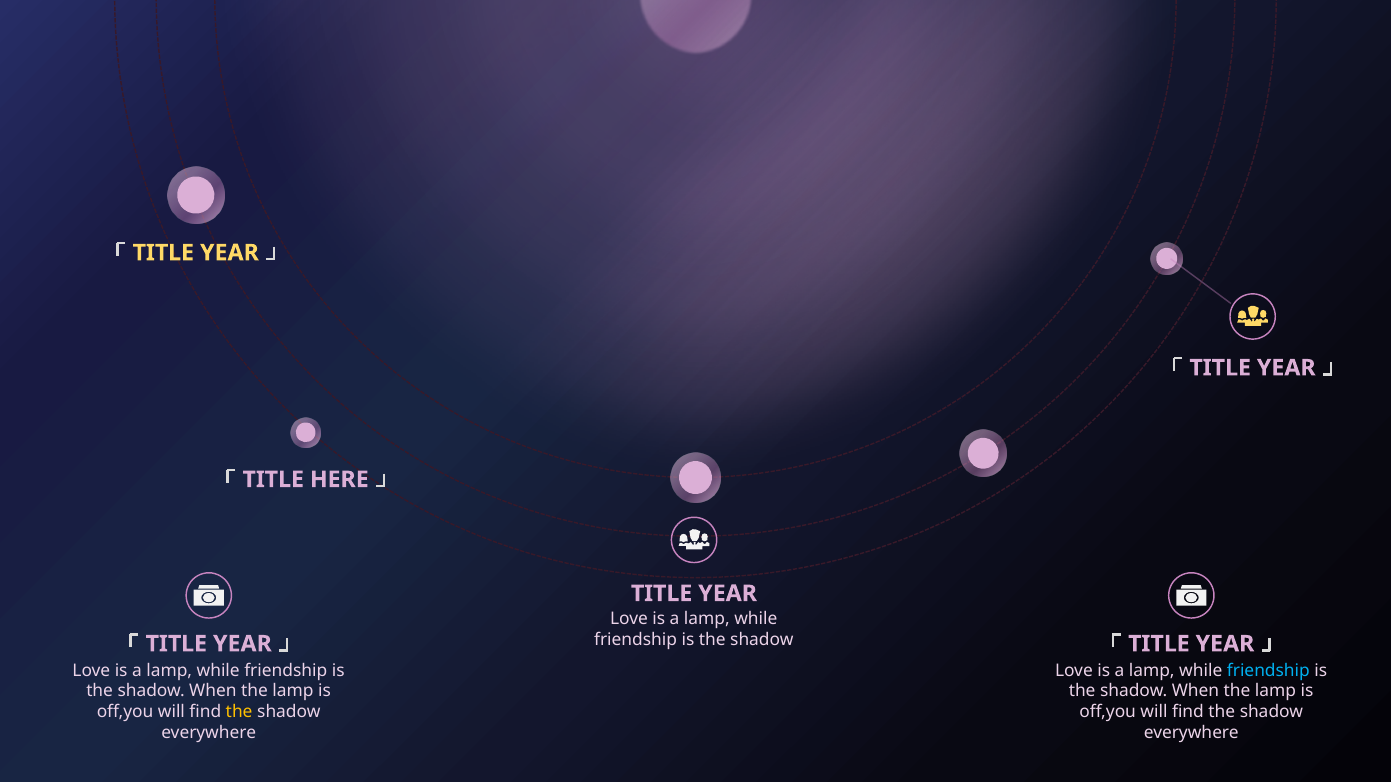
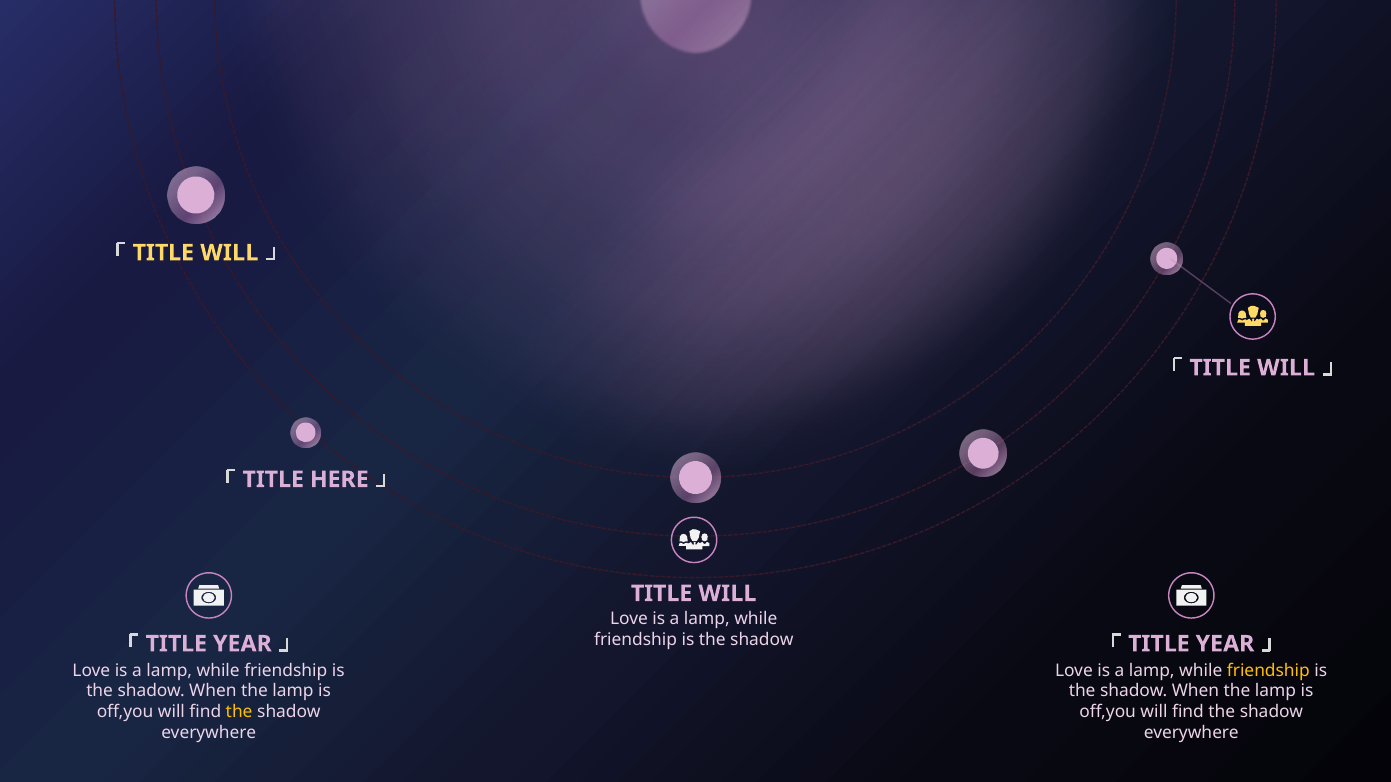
YEAR at (229, 253): YEAR -> WILL
YEAR at (1286, 368): YEAR -> WILL
YEAR at (728, 594): YEAR -> WILL
friendship at (1268, 671) colour: light blue -> yellow
